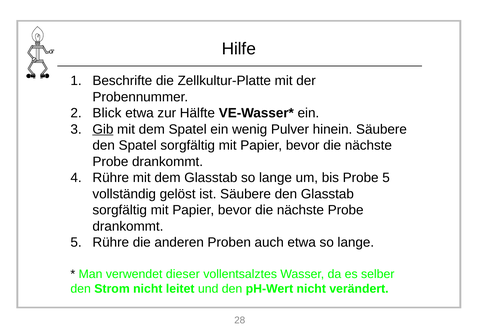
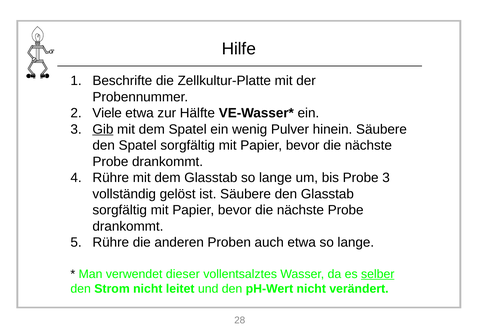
Blick: Blick -> Viele
Probe 5: 5 -> 3
selber underline: none -> present
